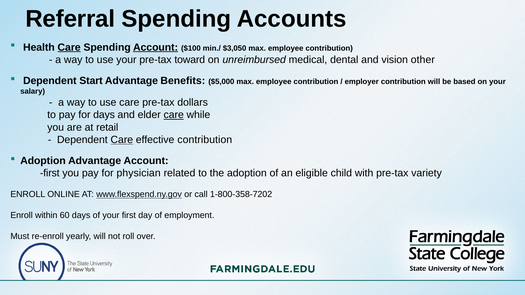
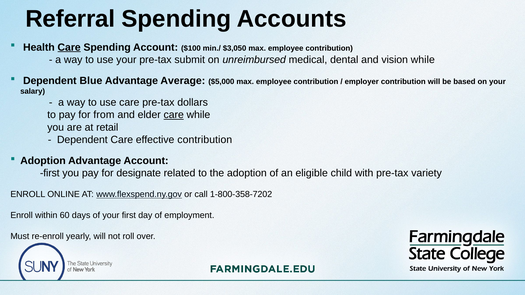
Account at (156, 47) underline: present -> none
toward: toward -> submit
vision other: other -> while
Start: Start -> Blue
Benefits: Benefits -> Average
for days: days -> from
Care at (122, 140) underline: present -> none
physician: physician -> designate
